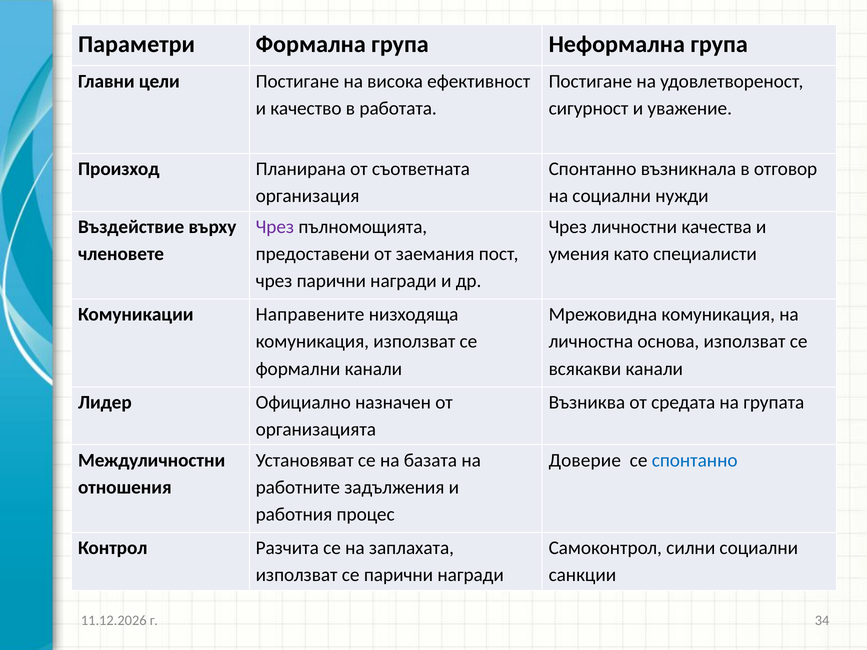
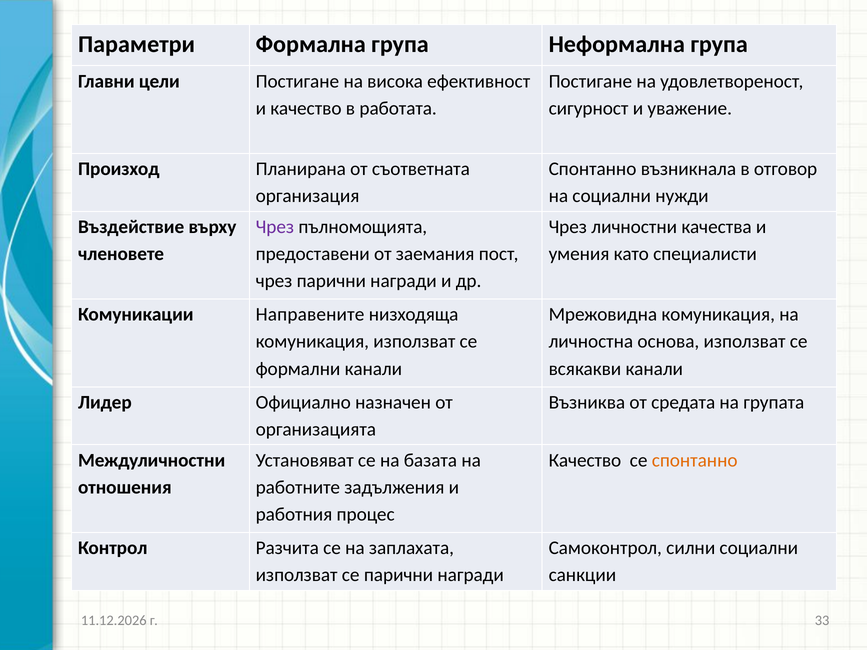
Доверие at (585, 460): Доверие -> Качество
спонтанно at (695, 460) colour: blue -> orange
34: 34 -> 33
